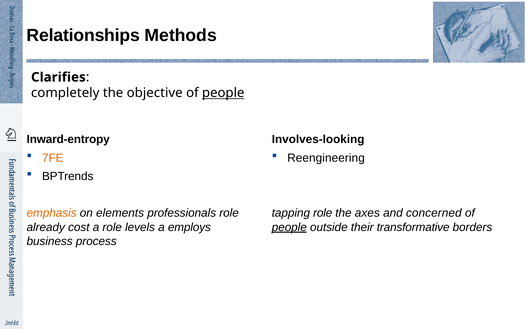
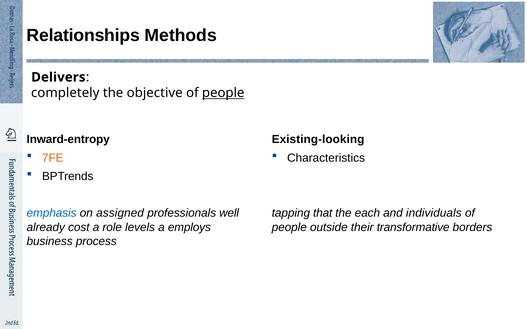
Clarifies: Clarifies -> Delivers
Involves-looking: Involves-looking -> Existing-looking
Reengineering: Reengineering -> Characteristics
emphasis colour: orange -> blue
elements: elements -> assigned
professionals role: role -> well
tapping role: role -> that
axes: axes -> each
concerned: concerned -> individuals
people at (289, 227) underline: present -> none
